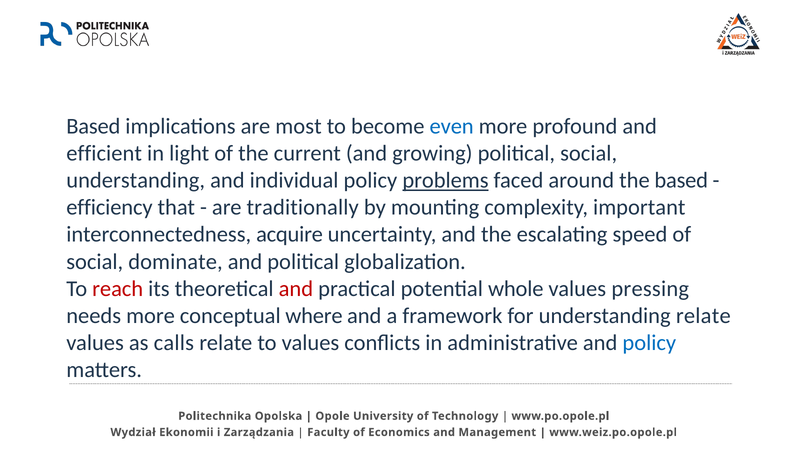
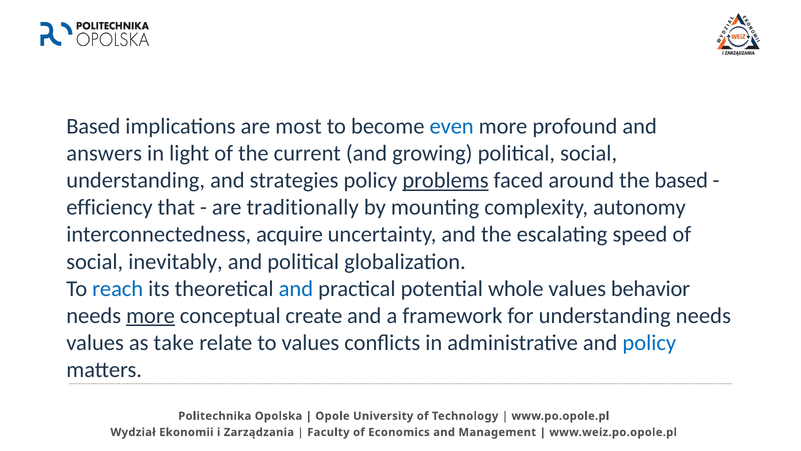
efficient: efficient -> answers
individual: individual -> strategies
important: important -> autonomy
dominate: dominate -> inevitably
reach colour: red -> blue
and at (296, 288) colour: red -> blue
pressing: pressing -> behavior
more at (151, 315) underline: none -> present
where: where -> create
understanding relate: relate -> needs
calls: calls -> take
